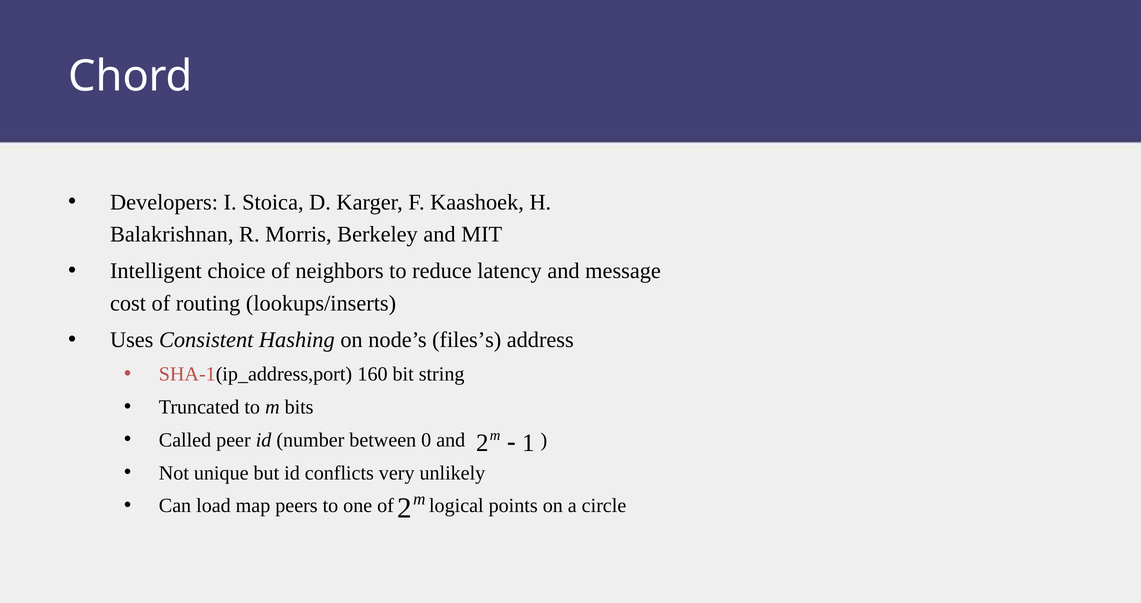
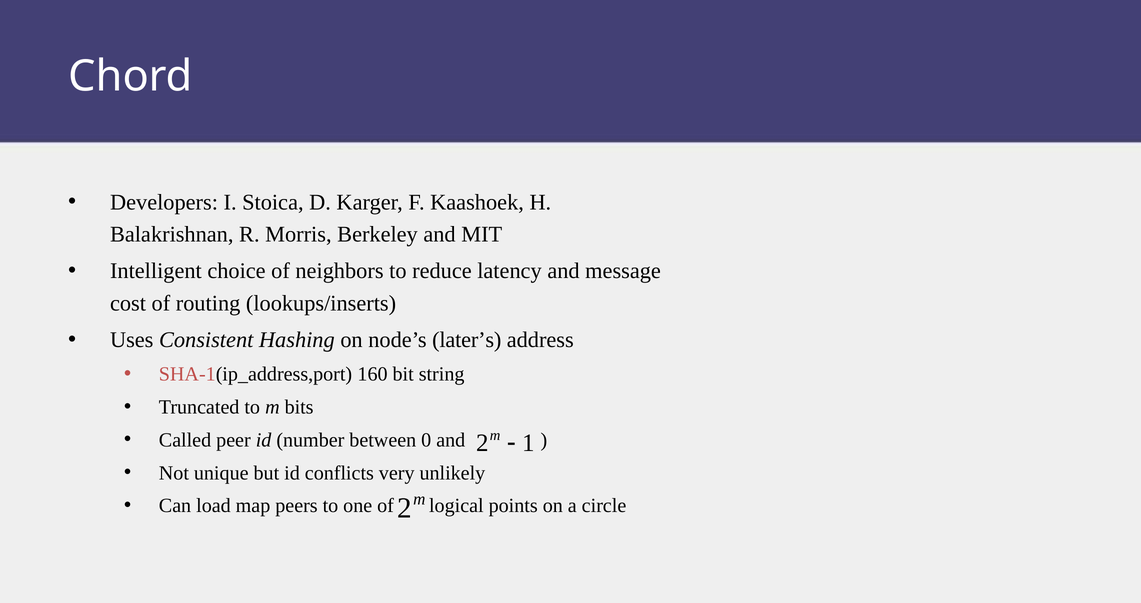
files’s: files’s -> later’s
